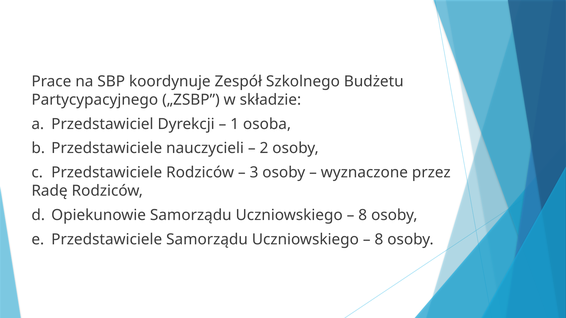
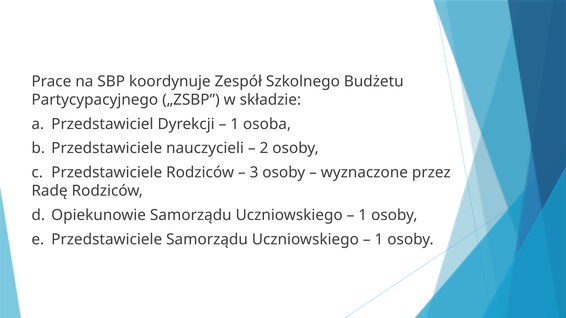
8 at (363, 215): 8 -> 1
8 at (379, 240): 8 -> 1
